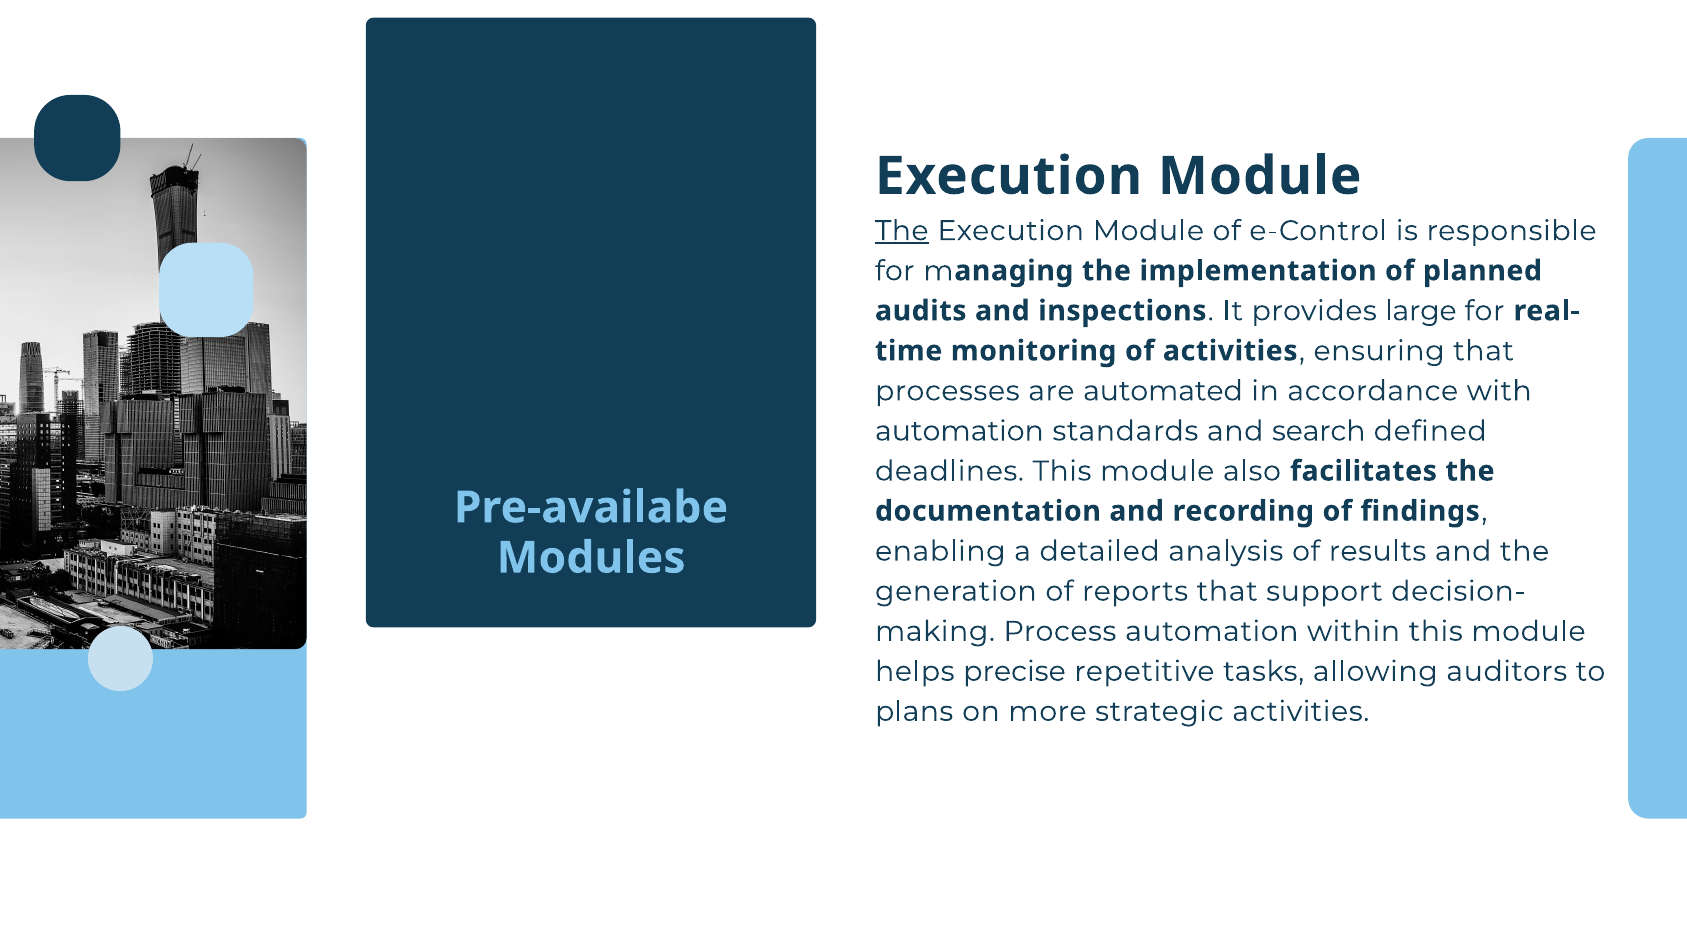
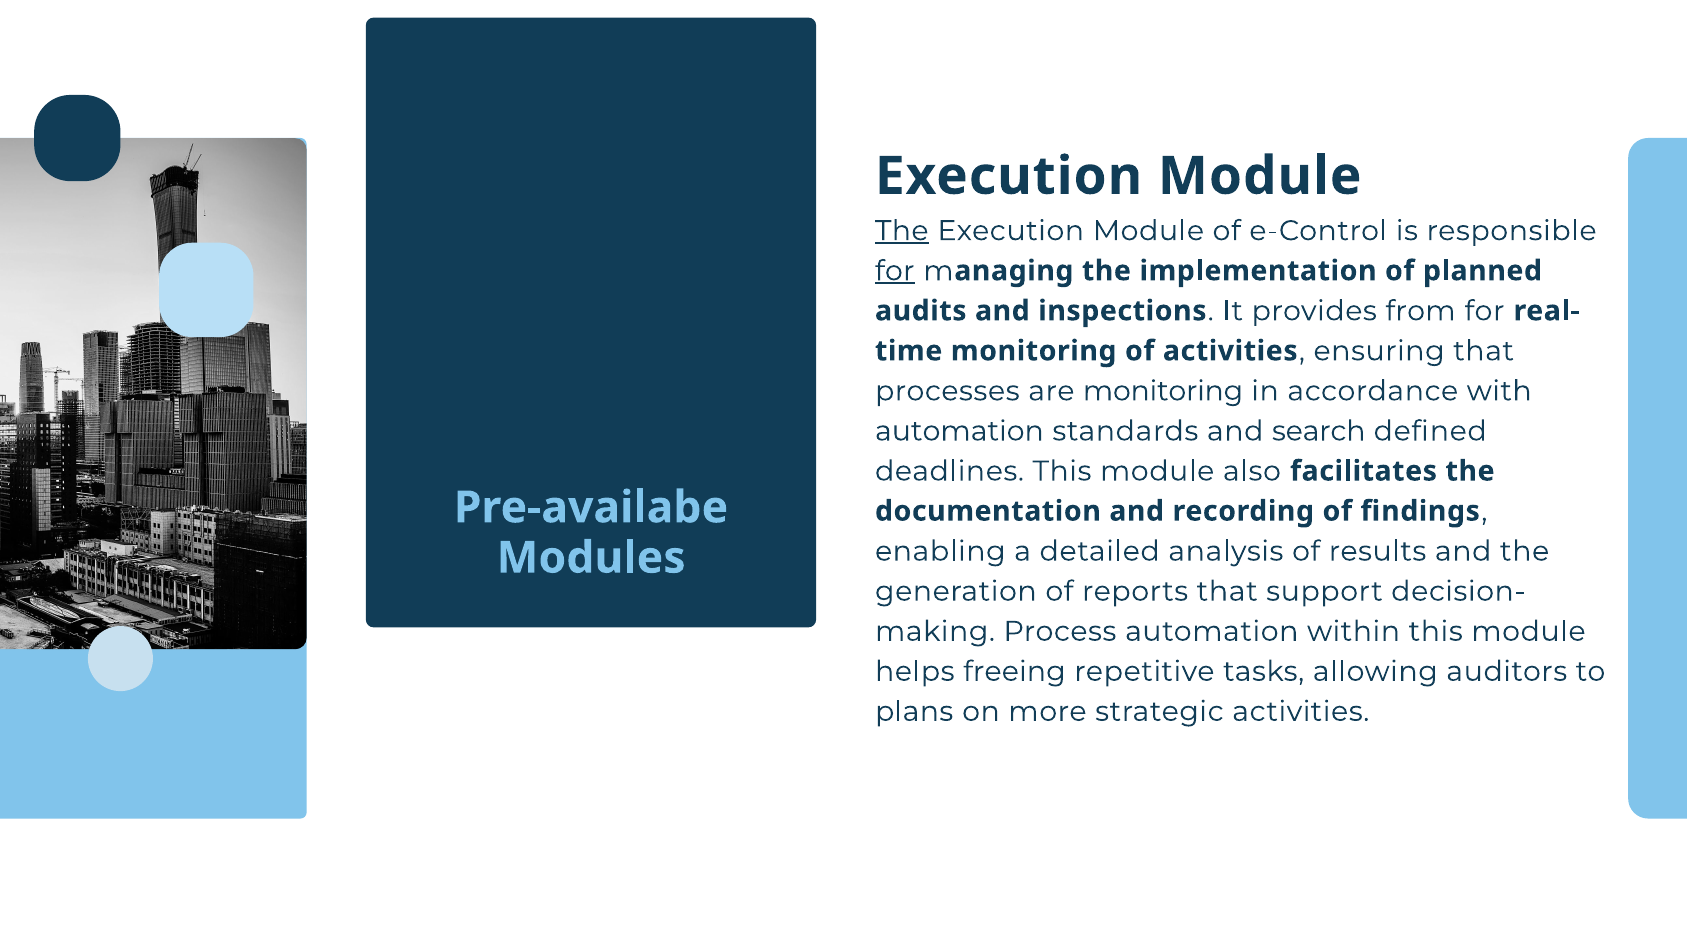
for at (895, 271) underline: none -> present
large: large -> from
are automated: automated -> monitoring
precise: precise -> freeing
